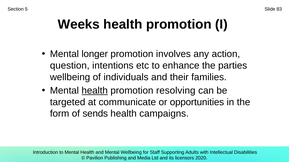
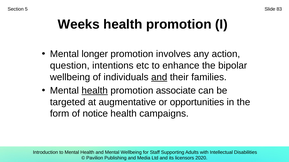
parties: parties -> bipolar
and at (159, 77) underline: none -> present
resolving: resolving -> associate
communicate: communicate -> augmentative
sends: sends -> notice
